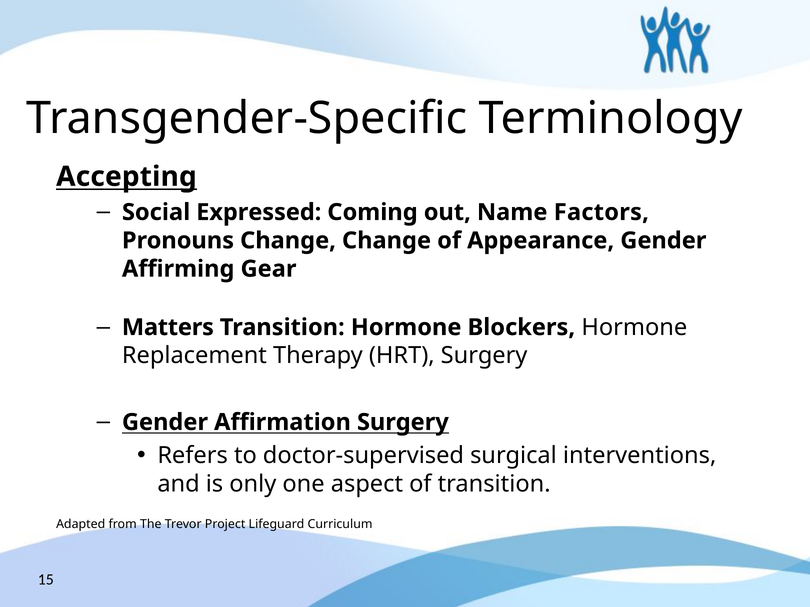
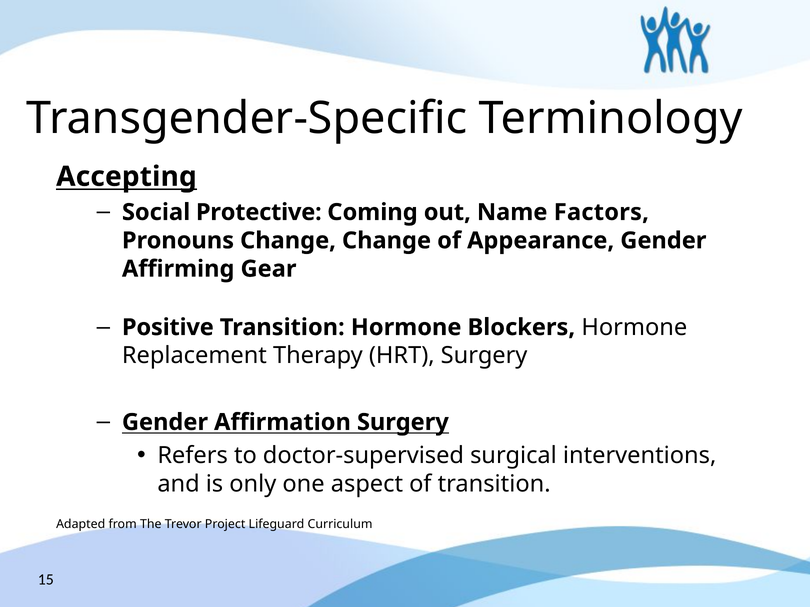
Expressed: Expressed -> Protective
Matters: Matters -> Positive
